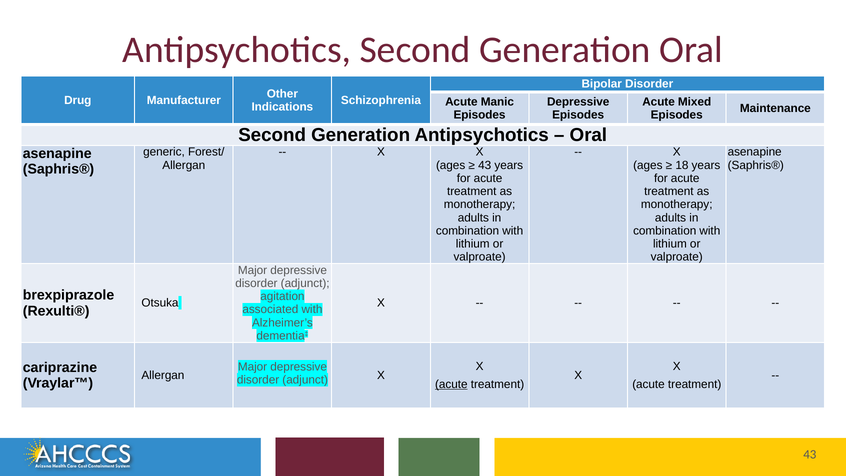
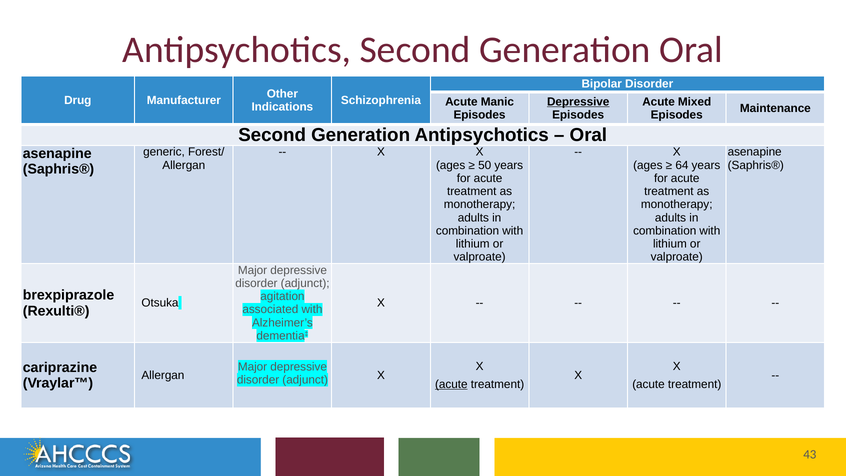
Depressive at (578, 102) underline: none -> present
43 at (485, 165): 43 -> 50
18: 18 -> 64
